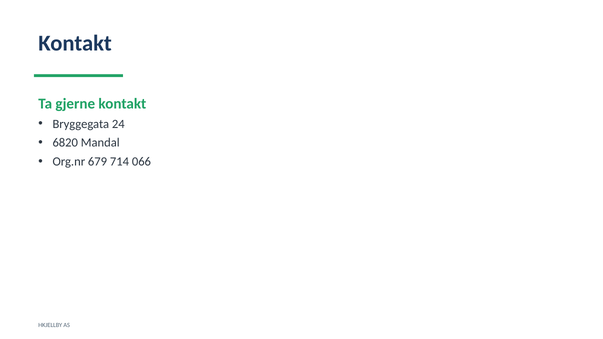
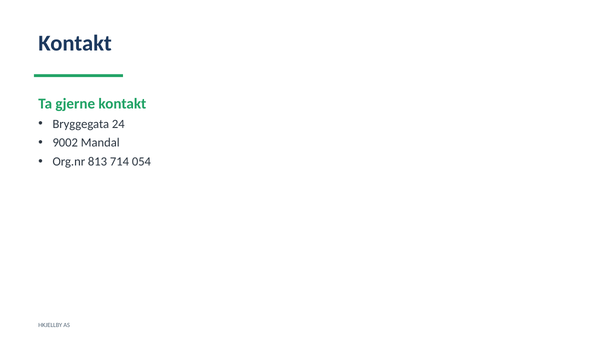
6820: 6820 -> 9002
679: 679 -> 813
066: 066 -> 054
